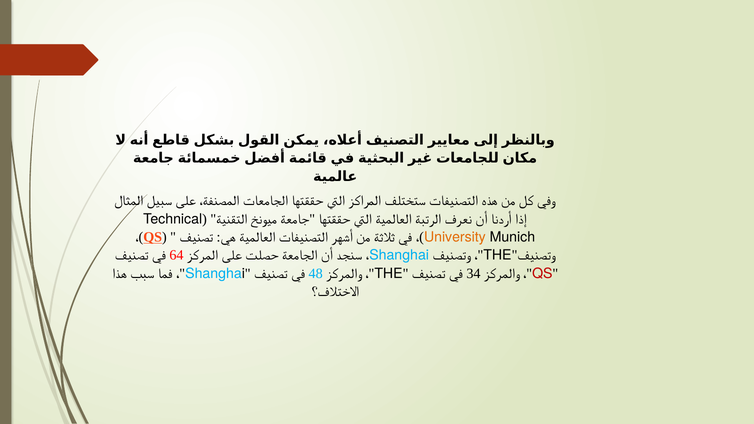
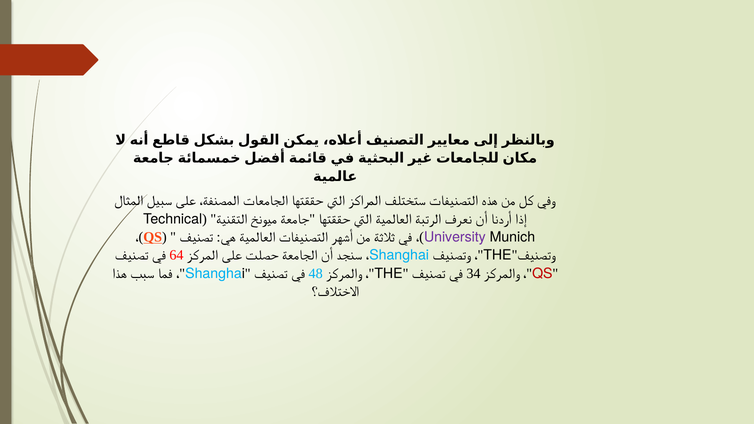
University colour: orange -> purple
